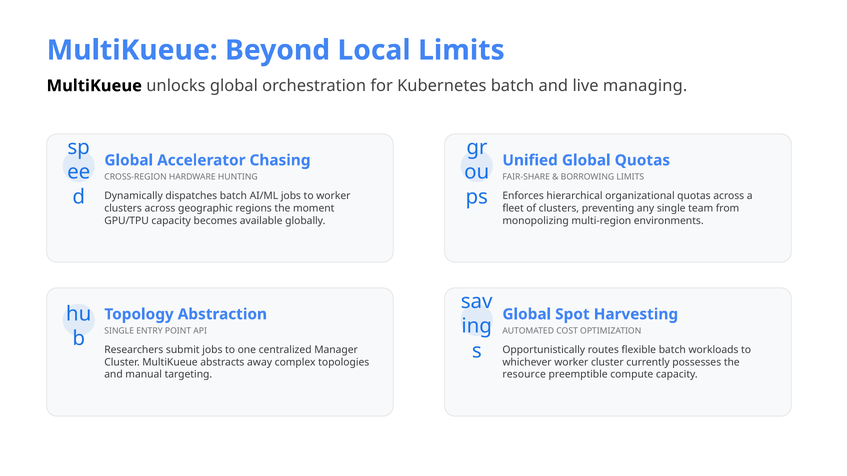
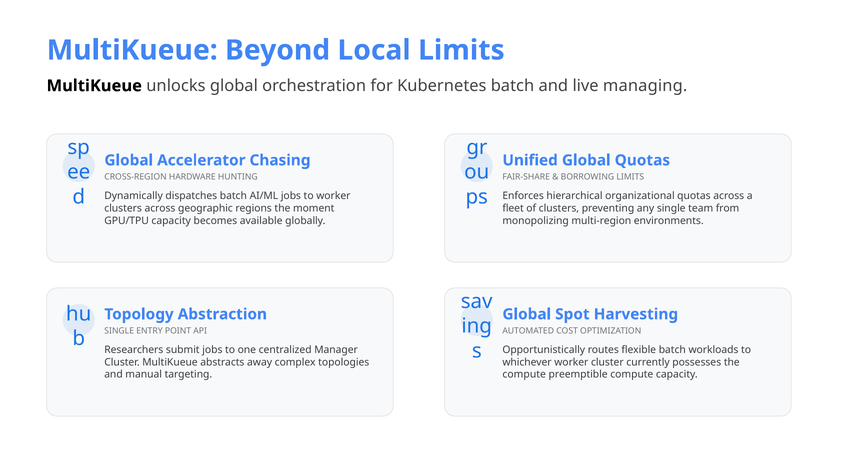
resource at (524, 375): resource -> compute
